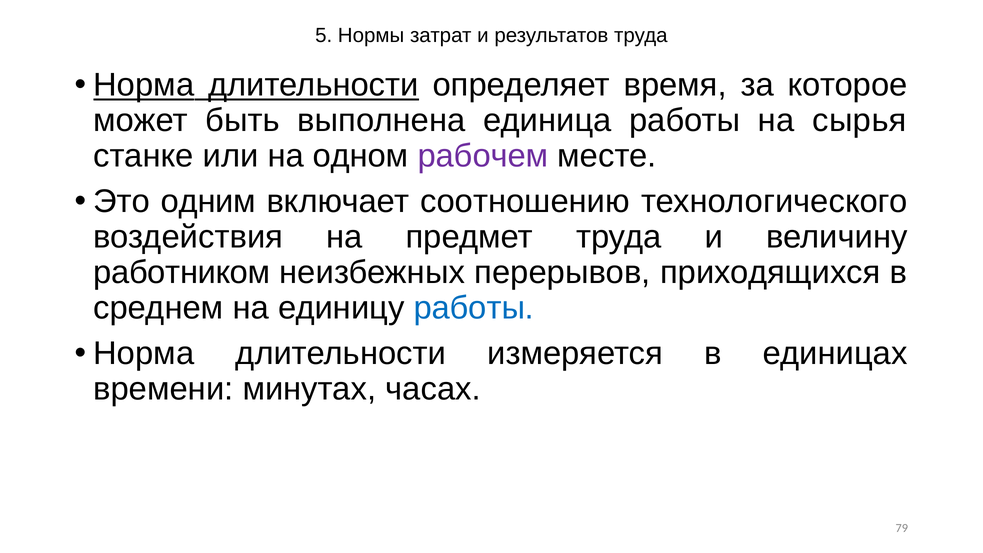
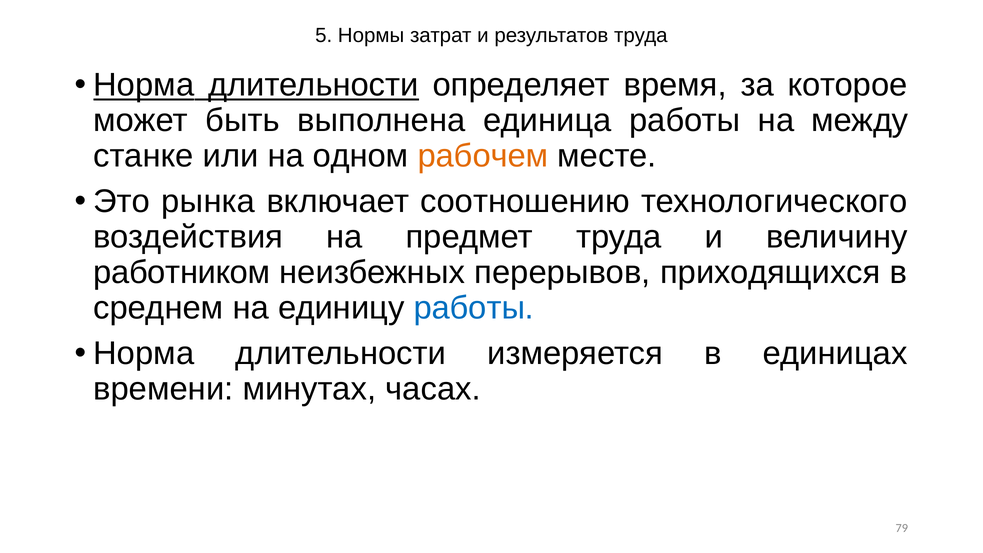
сырья: сырья -> между
рабочем colour: purple -> orange
одним: одним -> рынка
